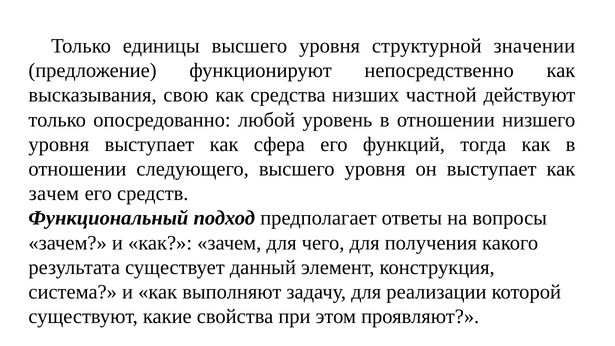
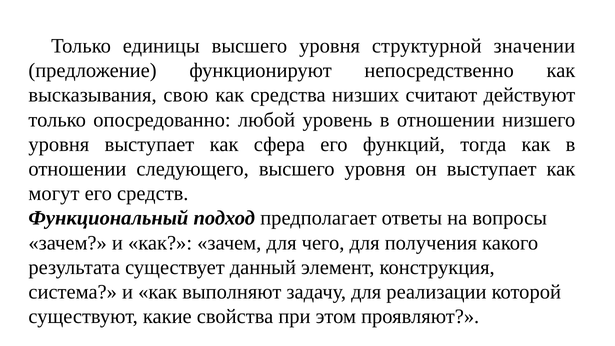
частной: частной -> считают
зачем at (54, 194): зачем -> могут
